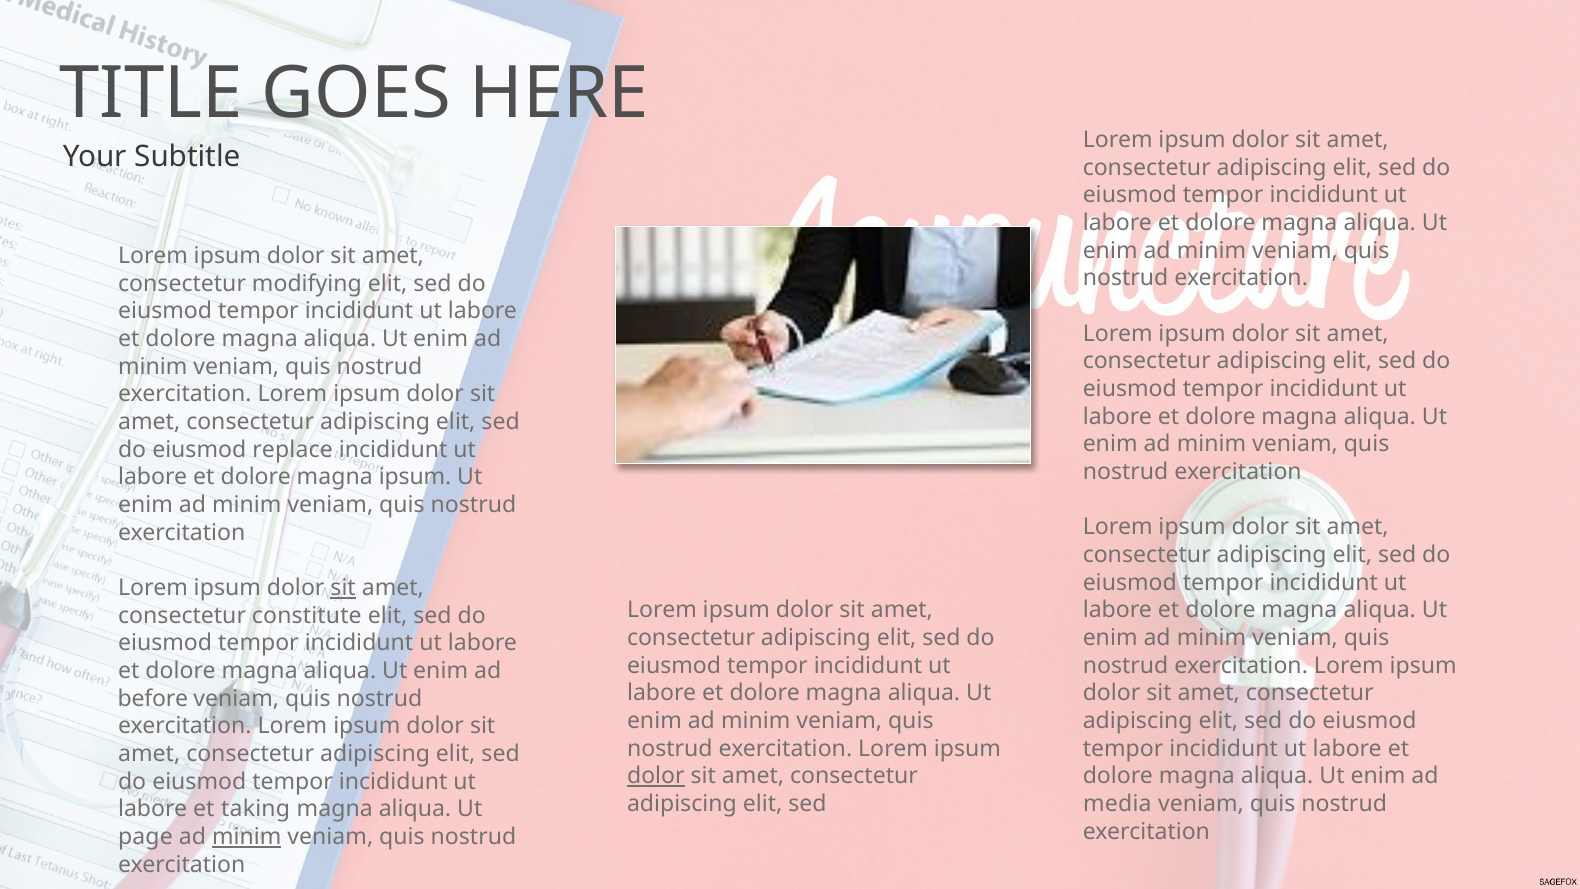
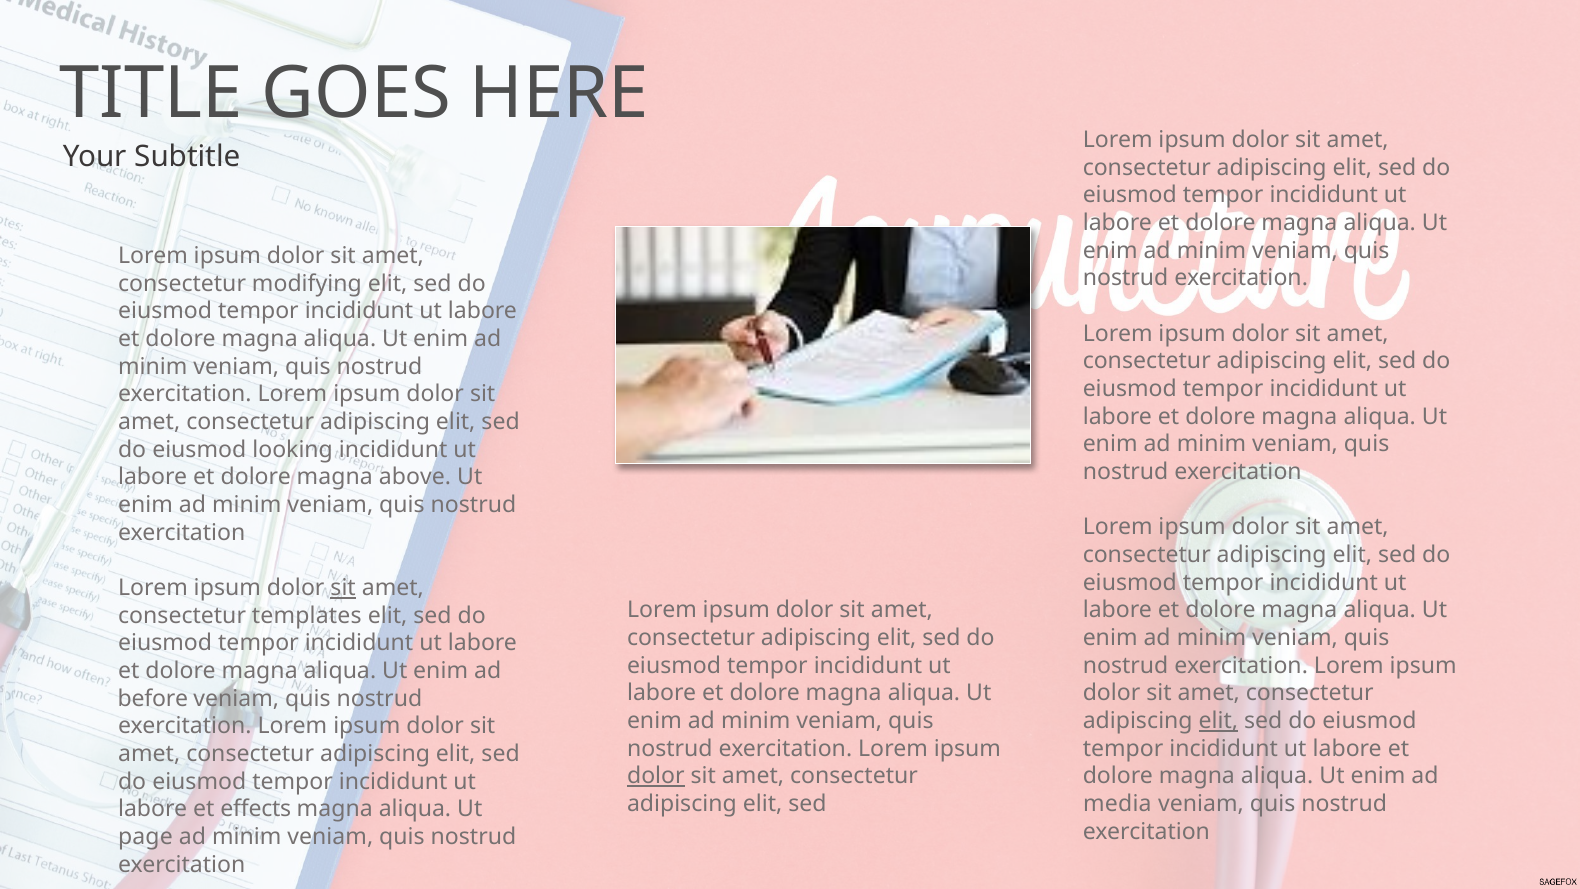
replace: replace -> looking
magna ipsum: ipsum -> above
constitute: constitute -> templates
elit at (1218, 721) underline: none -> present
taking: taking -> effects
minim at (247, 837) underline: present -> none
